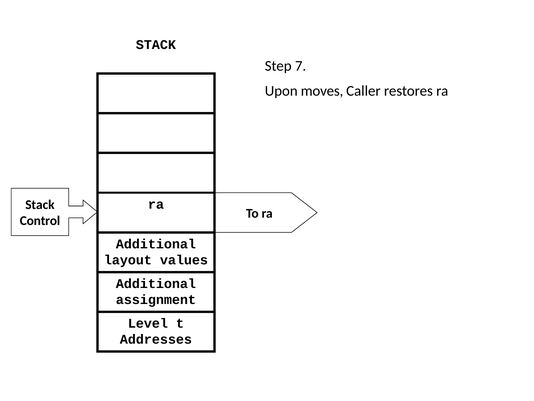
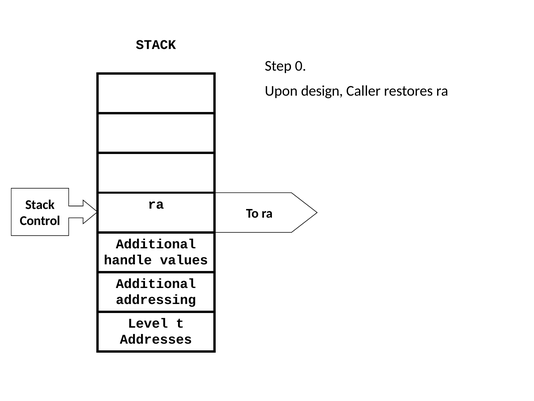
7: 7 -> 0
moves: moves -> design
layout: layout -> handle
assignment: assignment -> addressing
